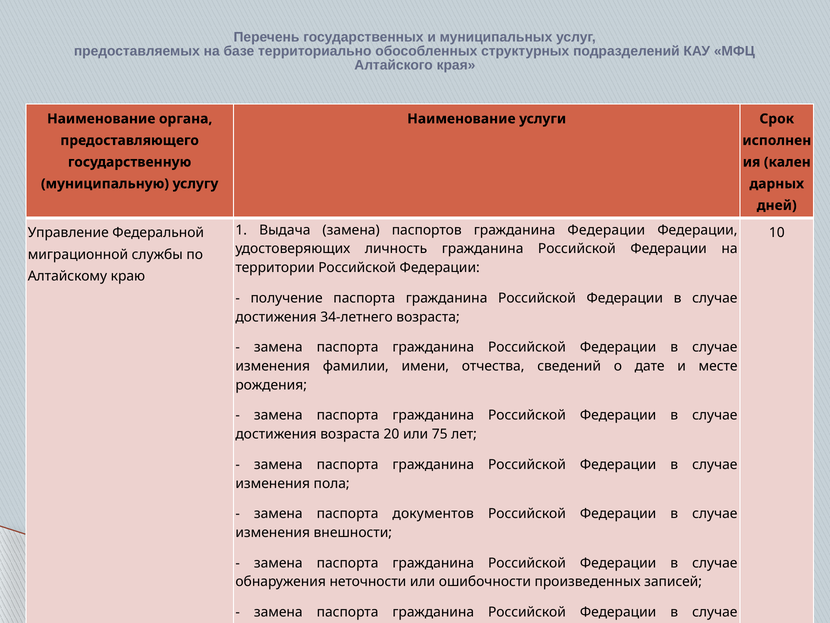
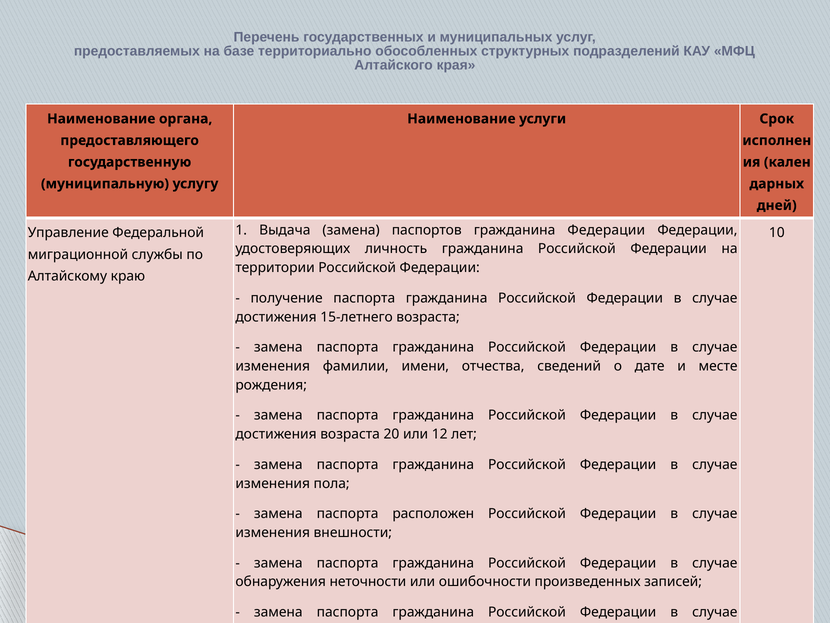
34-летнего: 34-летнего -> 15-летнего
75: 75 -> 12
документов: документов -> расположен
